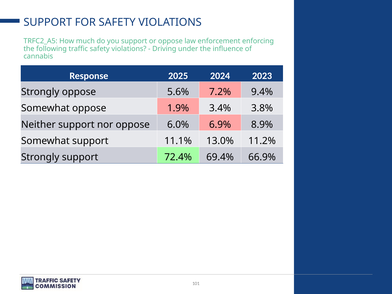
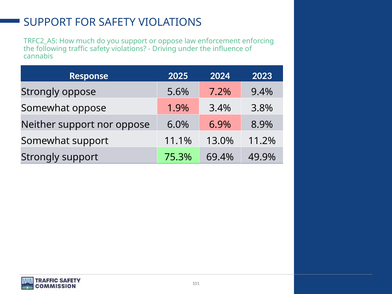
72.4%: 72.4% -> 75.3%
66.9%: 66.9% -> 49.9%
